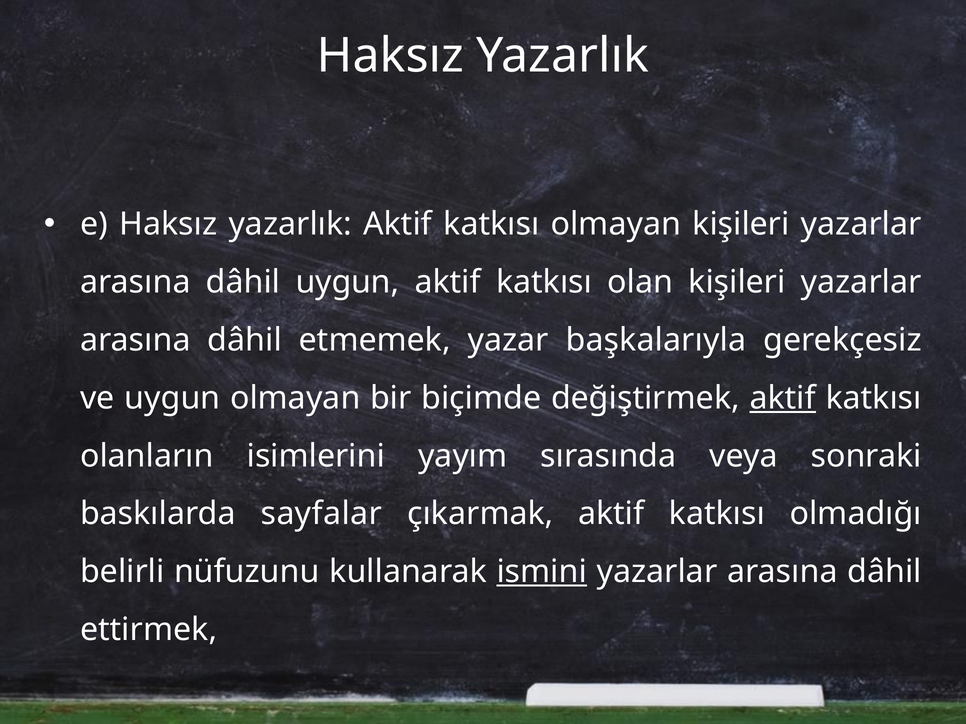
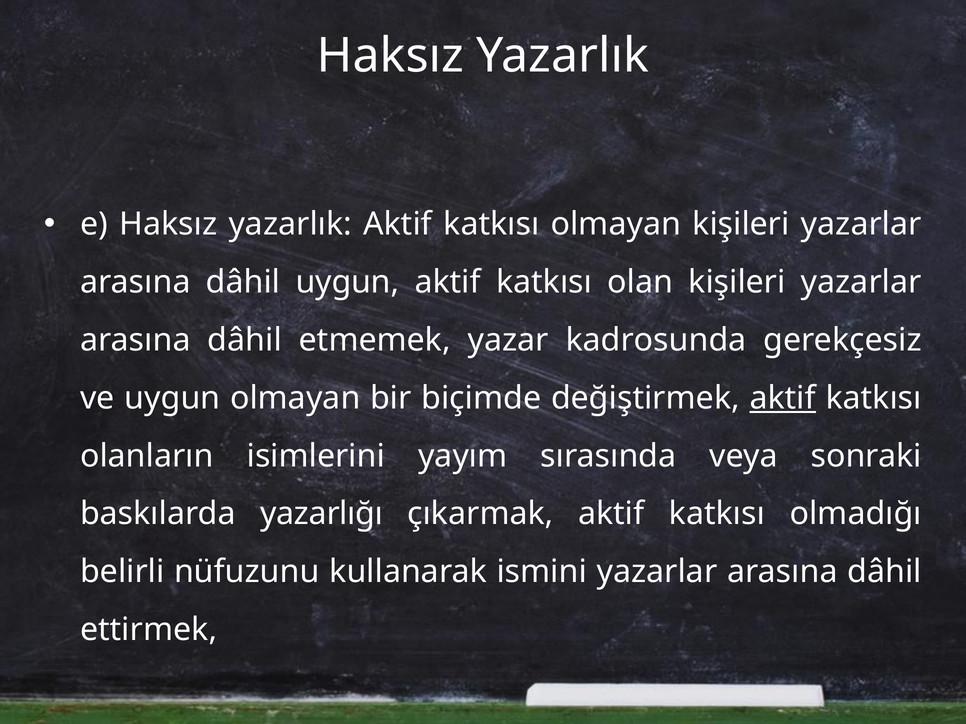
başkalarıyla: başkalarıyla -> kadrosunda
sayfalar: sayfalar -> yazarlığı
ismini underline: present -> none
